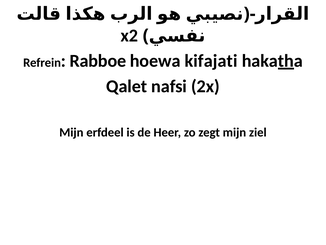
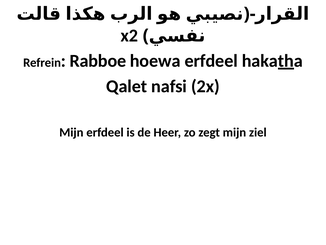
hoewa kifajati: kifajati -> erfdeel
